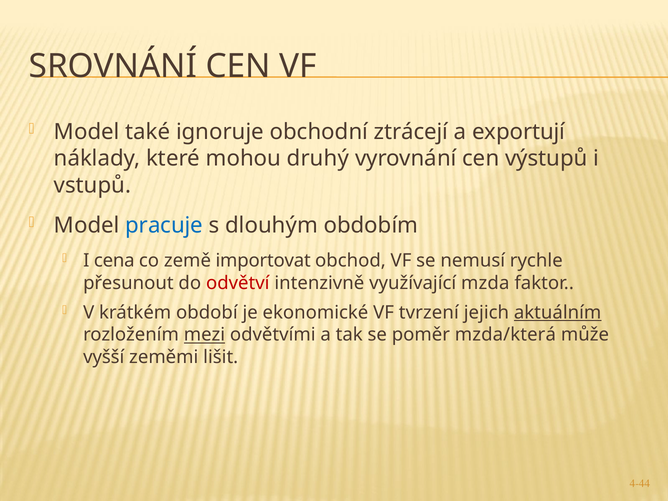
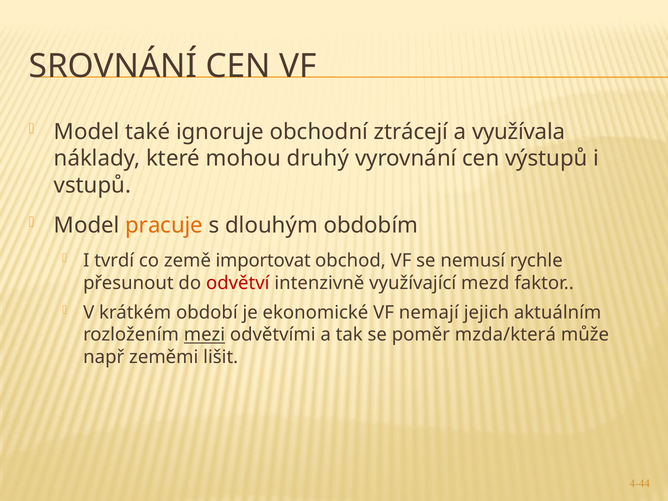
exportují: exportují -> využívala
pracuje colour: blue -> orange
cena: cena -> tvrdí
mzda: mzda -> mezd
tvrzení: tvrzení -> nemají
aktuálním underline: present -> none
vyšší: vyšší -> např
